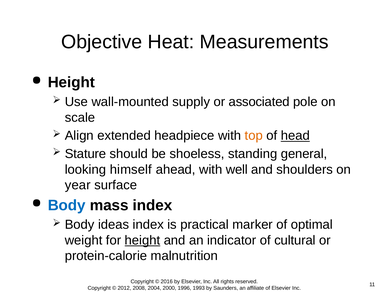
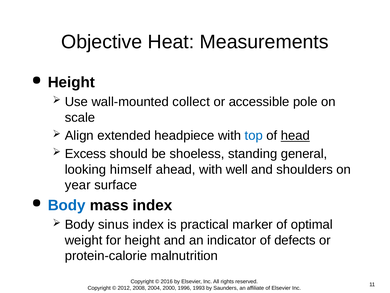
supply: supply -> collect
associated: associated -> accessible
top colour: orange -> blue
Stature: Stature -> Excess
ideas: ideas -> sinus
height at (142, 240) underline: present -> none
cultural: cultural -> defects
